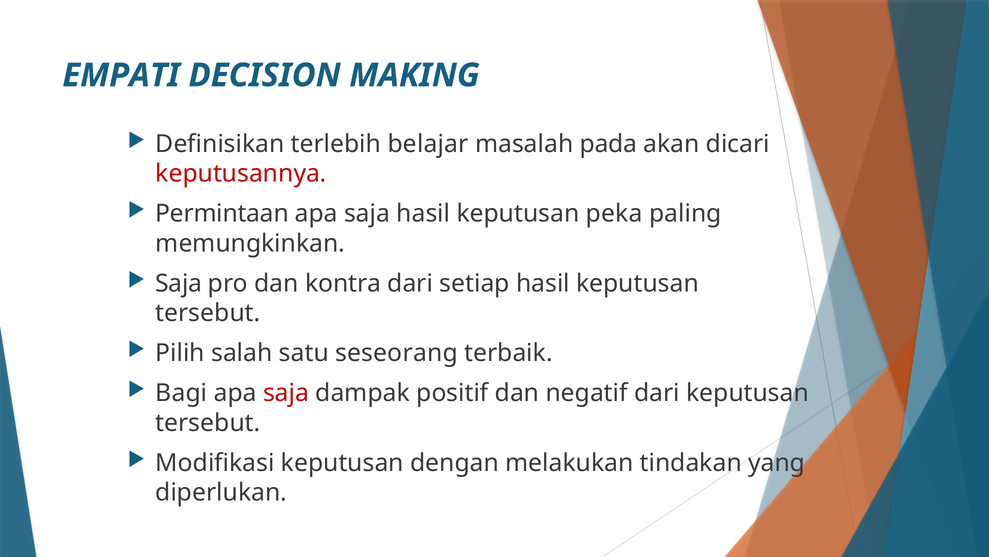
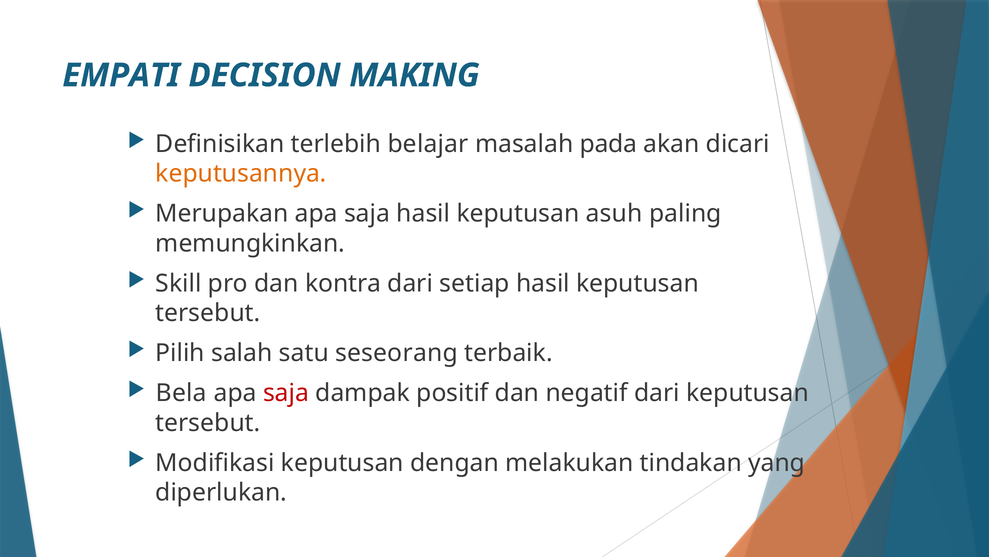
keputusannya colour: red -> orange
Permintaan: Permintaan -> Merupakan
peka: peka -> asuh
Saja at (179, 283): Saja -> Skill
Bagi: Bagi -> Bela
